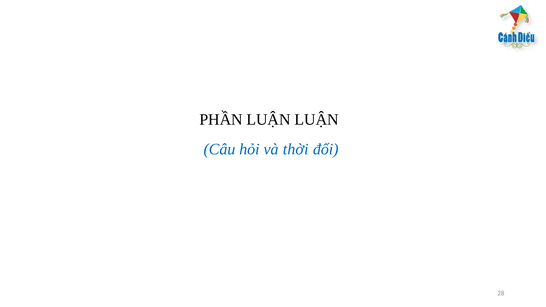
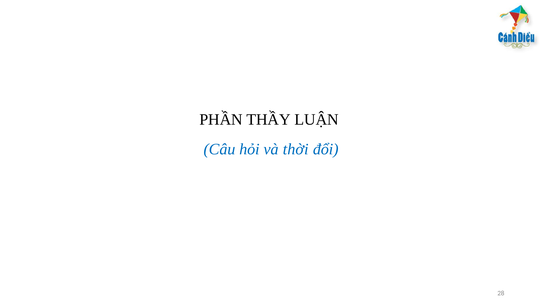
PHẦN LUẬN: LUẬN -> THẦY
